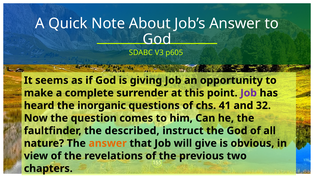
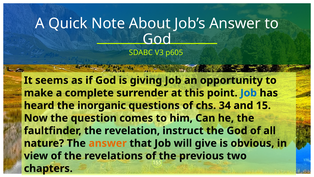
Job at (249, 93) colour: purple -> blue
41: 41 -> 34
32: 32 -> 15
described: described -> revelation
